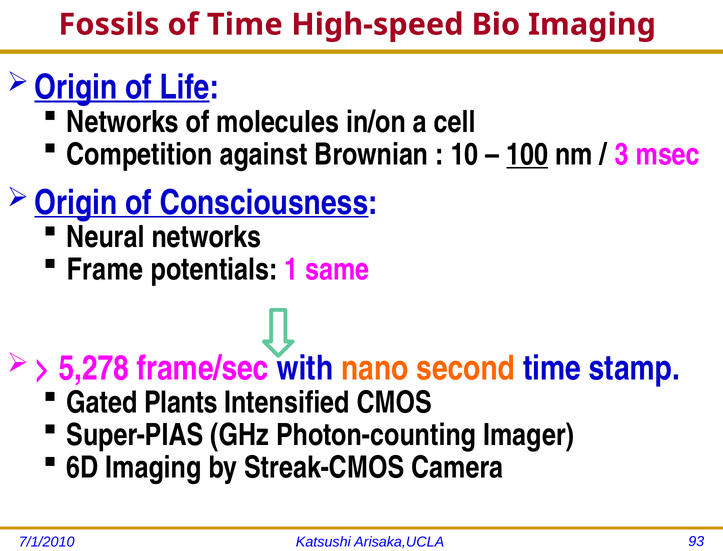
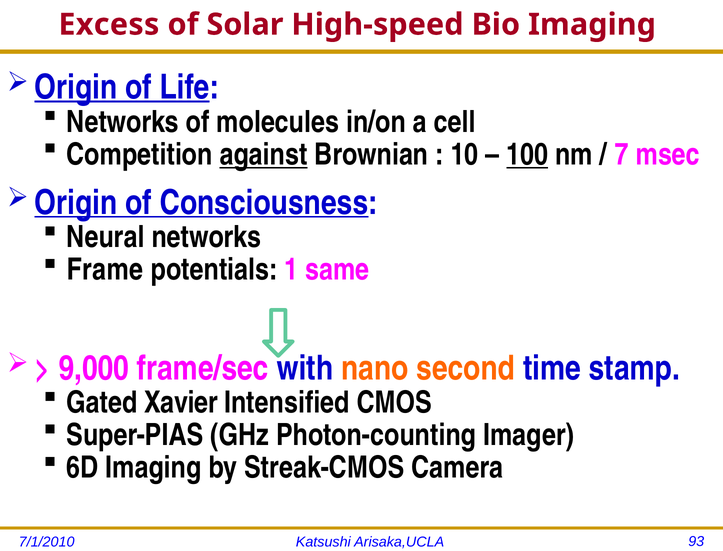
Fossils: Fossils -> Excess
of Time: Time -> Solar
against underline: none -> present
3: 3 -> 7
5,278: 5,278 -> 9,000
Plants: Plants -> Xavier
